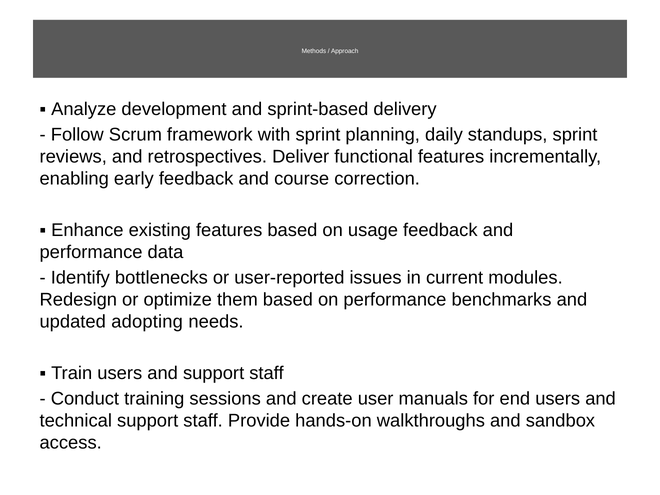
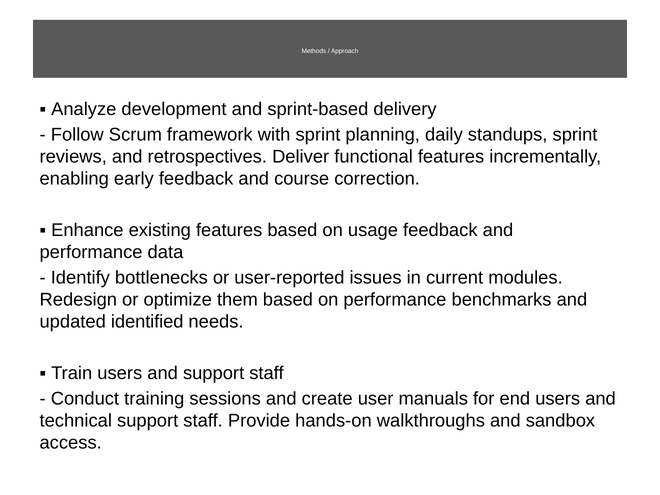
adopting: adopting -> identified
